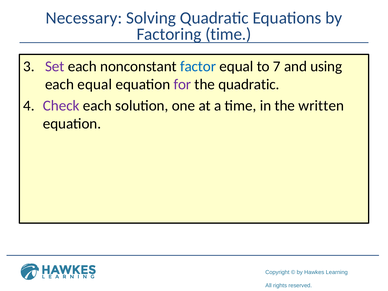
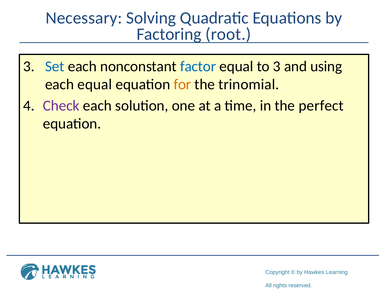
Factoring time: time -> root
Set colour: purple -> blue
to 7: 7 -> 3
for colour: purple -> orange
the quadratic: quadratic -> trinomial
written: written -> perfect
